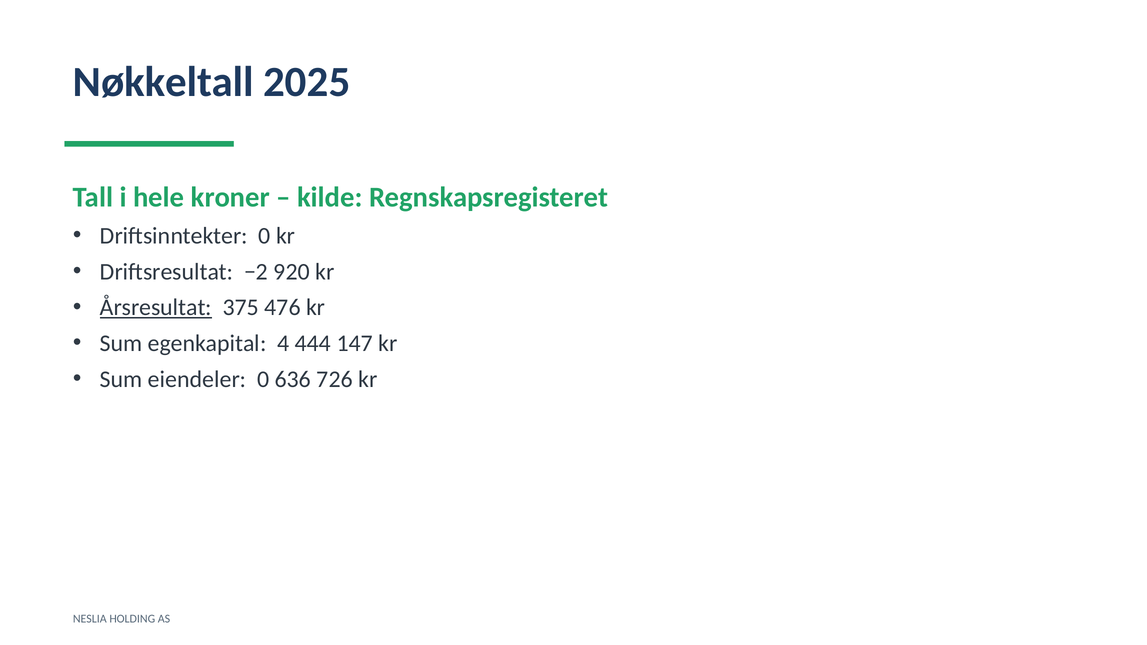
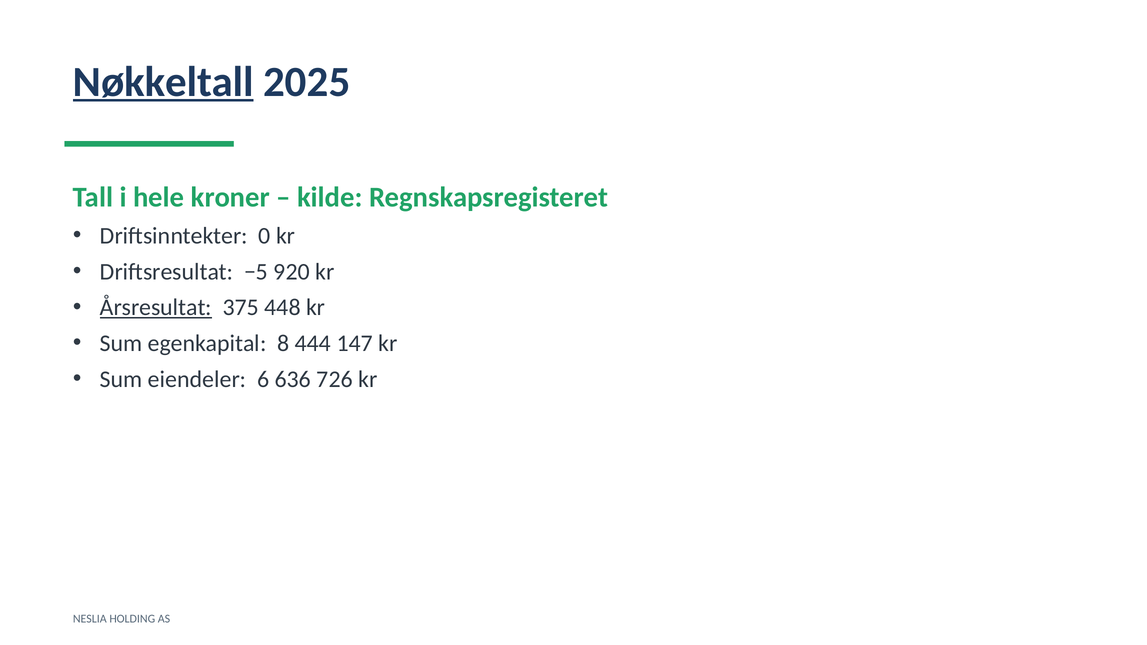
Nøkkeltall underline: none -> present
−2: −2 -> −5
476: 476 -> 448
4: 4 -> 8
eiendeler 0: 0 -> 6
